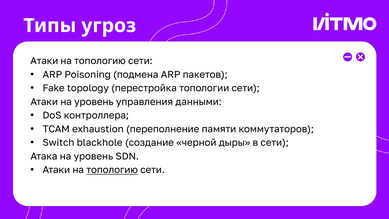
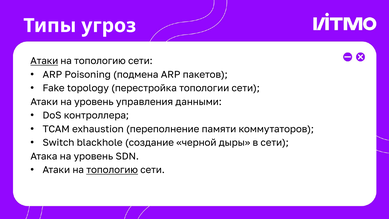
Атаки at (44, 61) underline: none -> present
